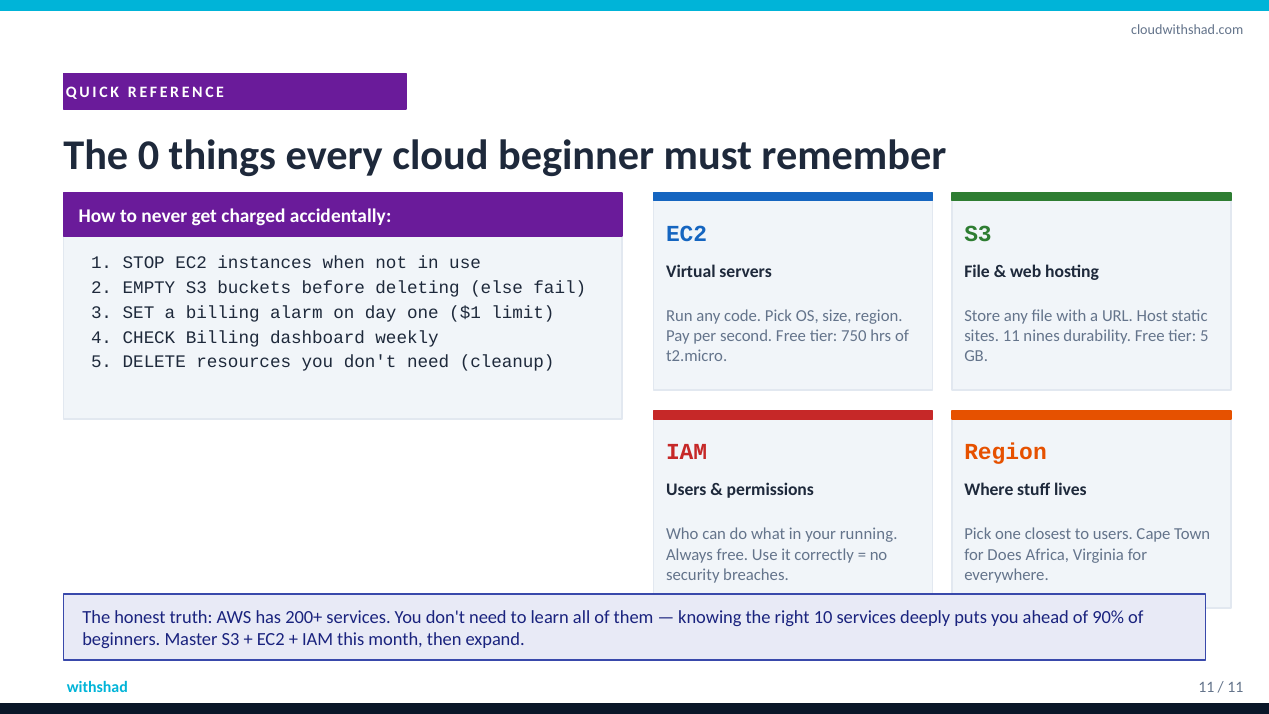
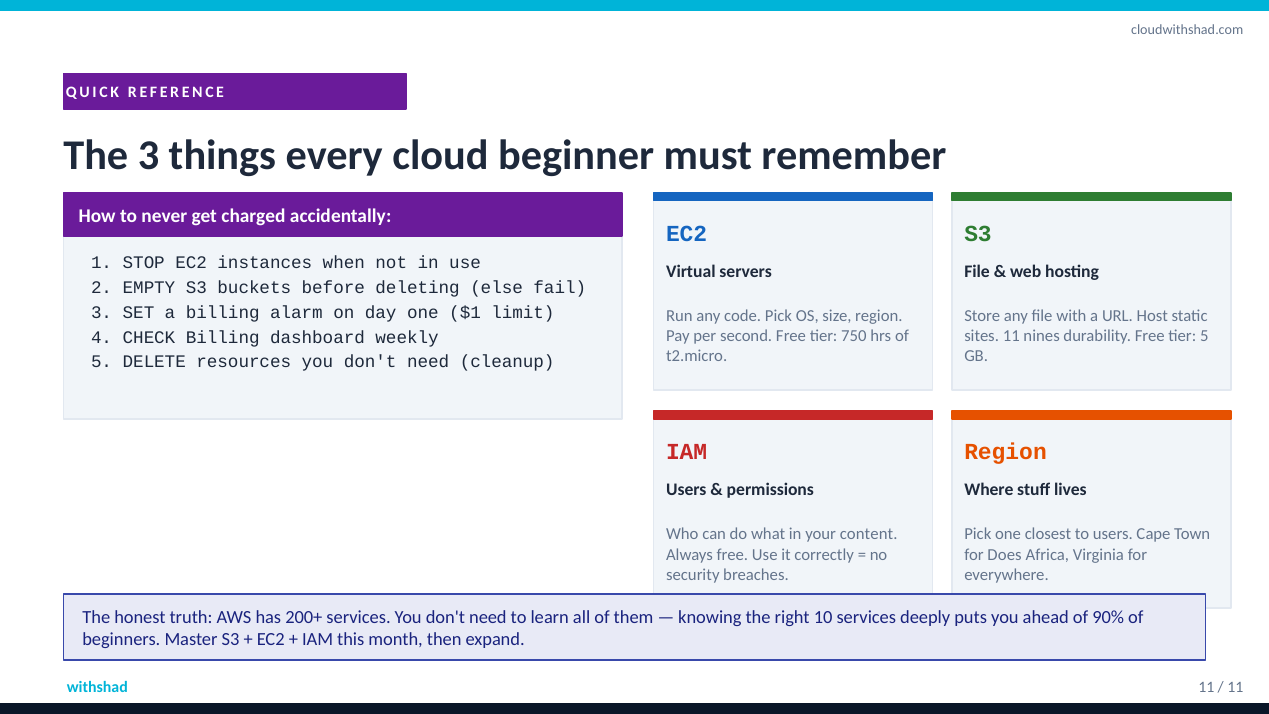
The 0: 0 -> 3
running: running -> content
